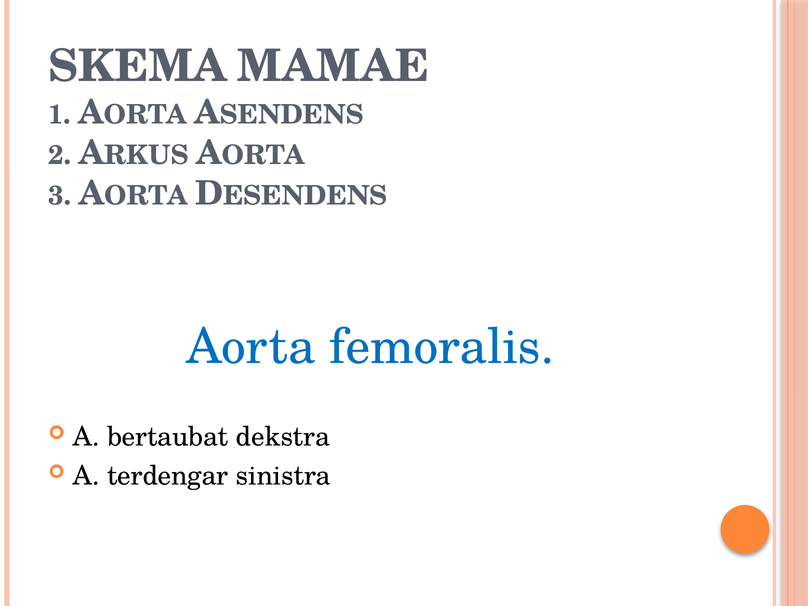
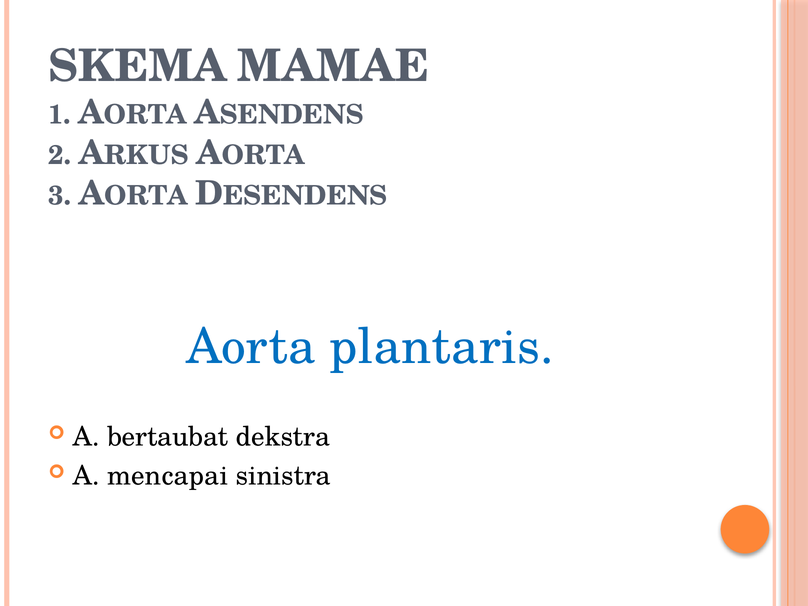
femoralis: femoralis -> plantaris
terdengar: terdengar -> mencapai
